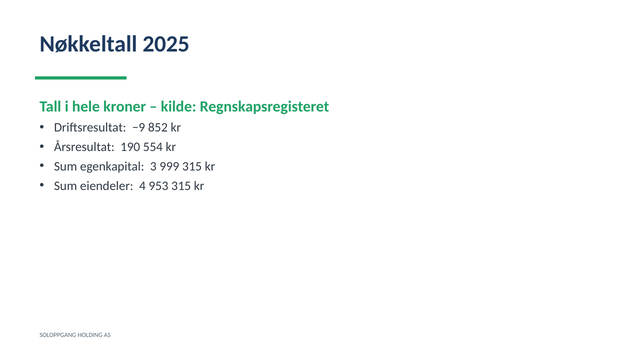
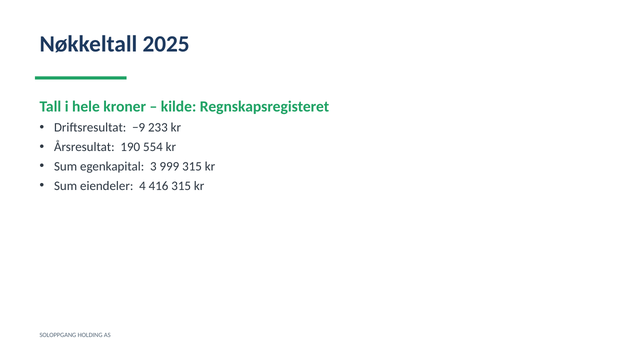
852: 852 -> 233
953: 953 -> 416
